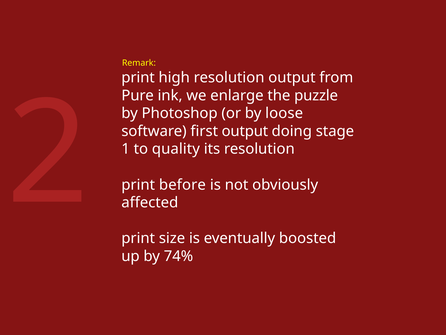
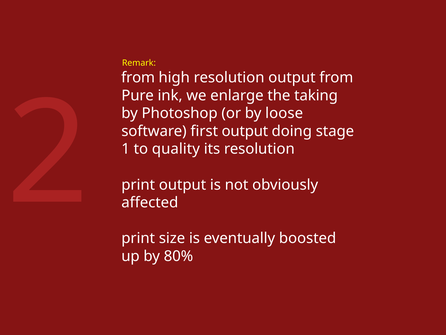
print at (138, 77): print -> from
puzzle: puzzle -> taking
print before: before -> output
74%: 74% -> 80%
